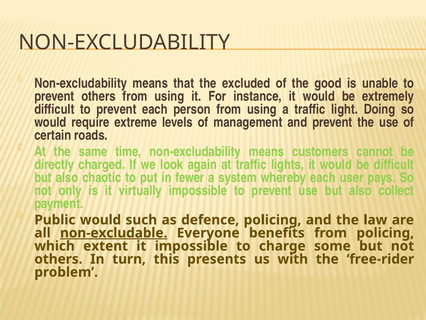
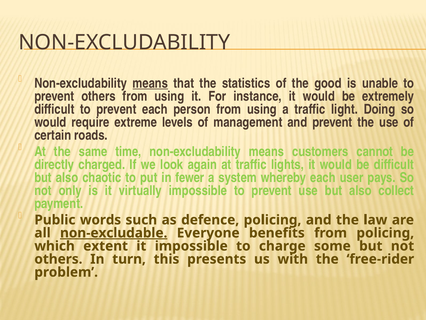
means at (150, 83) underline: none -> present
excluded: excluded -> statistics
Public would: would -> words
